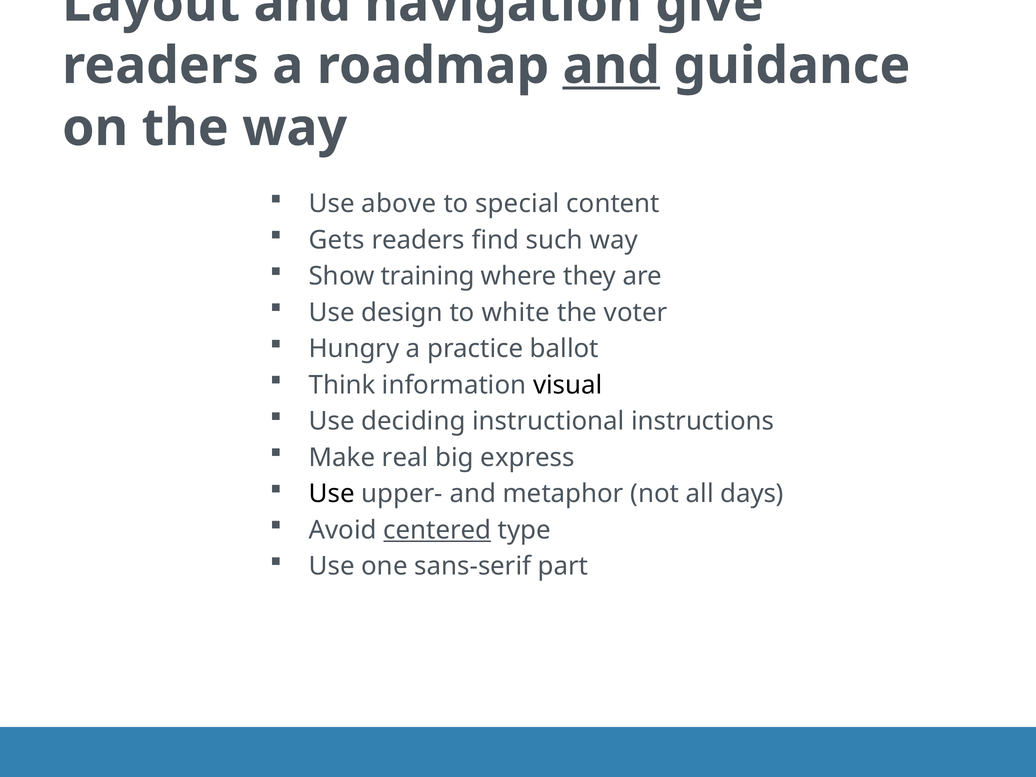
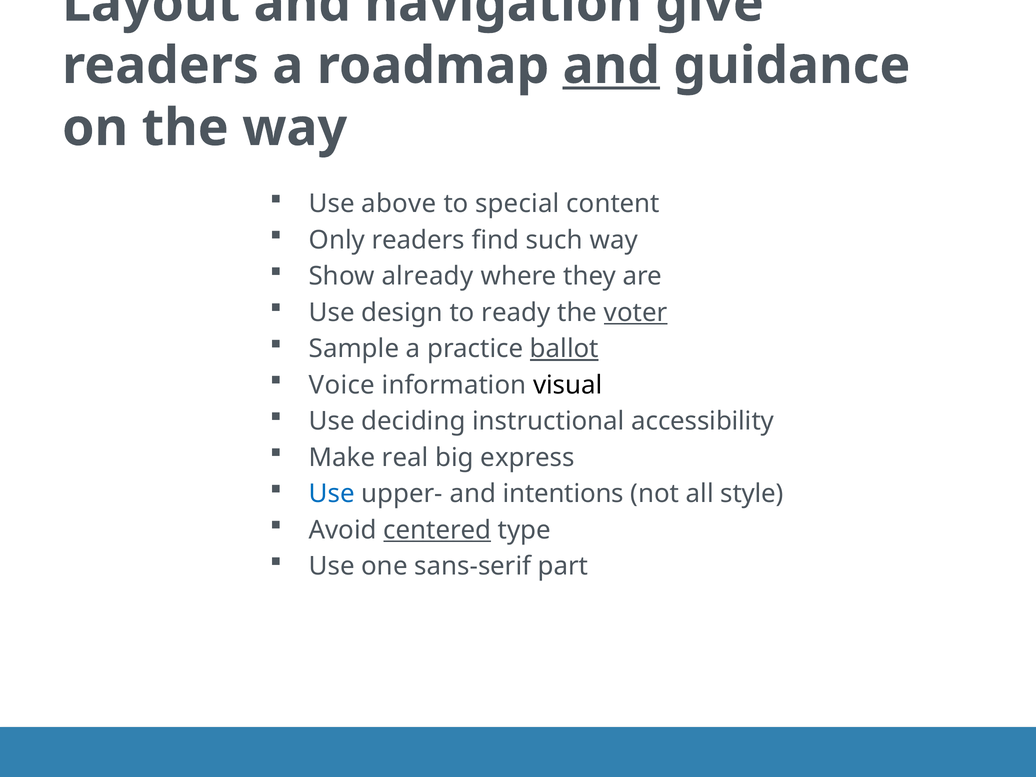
Gets: Gets -> Only
training: training -> already
white: white -> ready
voter underline: none -> present
Hungry: Hungry -> Sample
ballot underline: none -> present
Think: Think -> Voice
instructions: instructions -> accessibility
Use at (332, 494) colour: black -> blue
metaphor: metaphor -> intentions
days: days -> style
